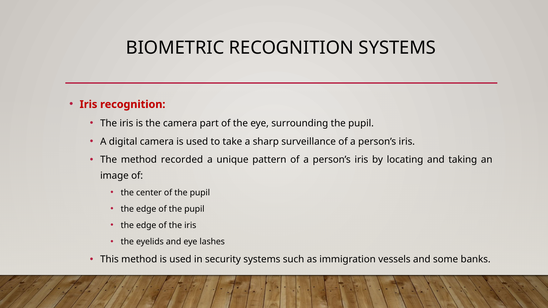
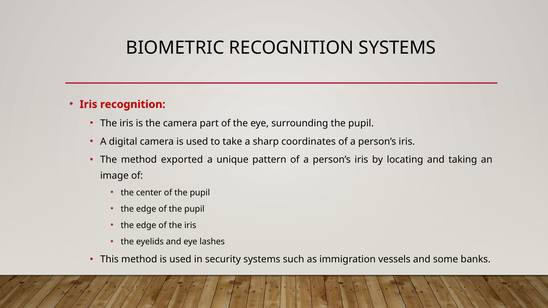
surveillance: surveillance -> coordinates
recorded: recorded -> exported
